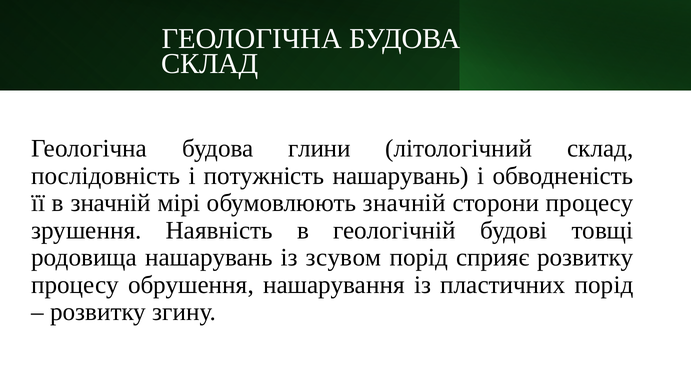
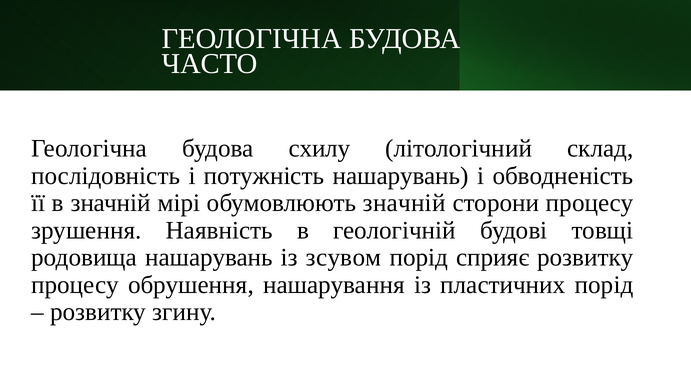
СКЛАД at (210, 64): СКЛАД -> ЧАСТО
глини: глини -> схилу
